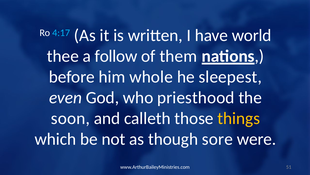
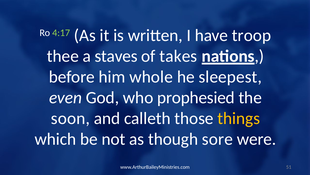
4:17 colour: light blue -> light green
world: world -> troop
follow: follow -> staves
them: them -> takes
priesthood: priesthood -> prophesied
